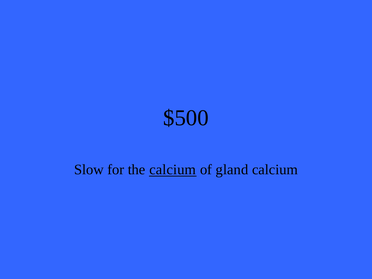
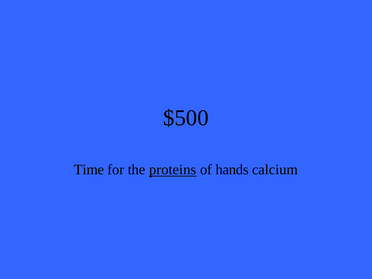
Slow: Slow -> Time
the calcium: calcium -> proteins
gland: gland -> hands
